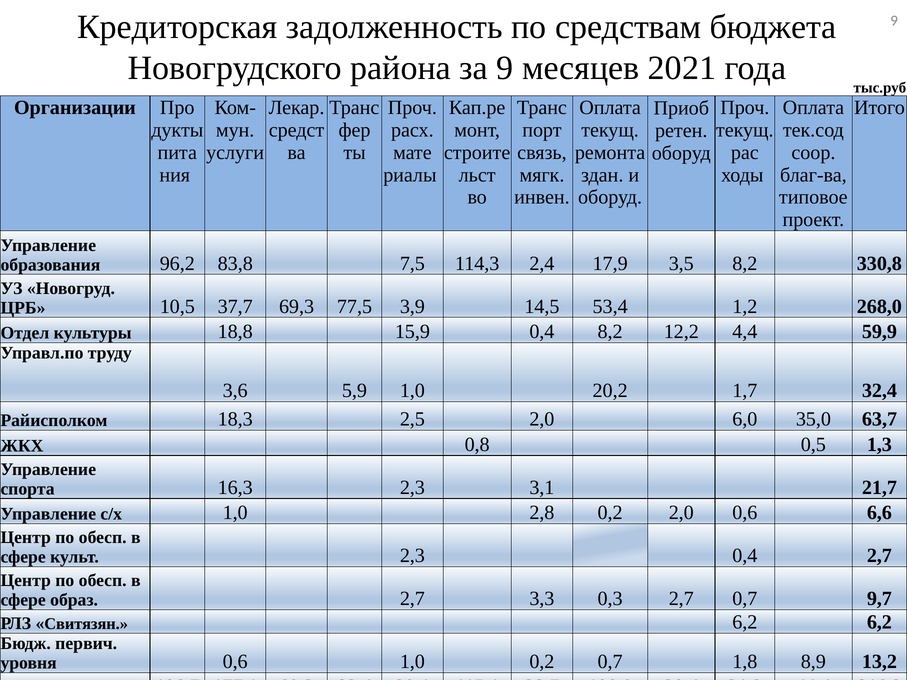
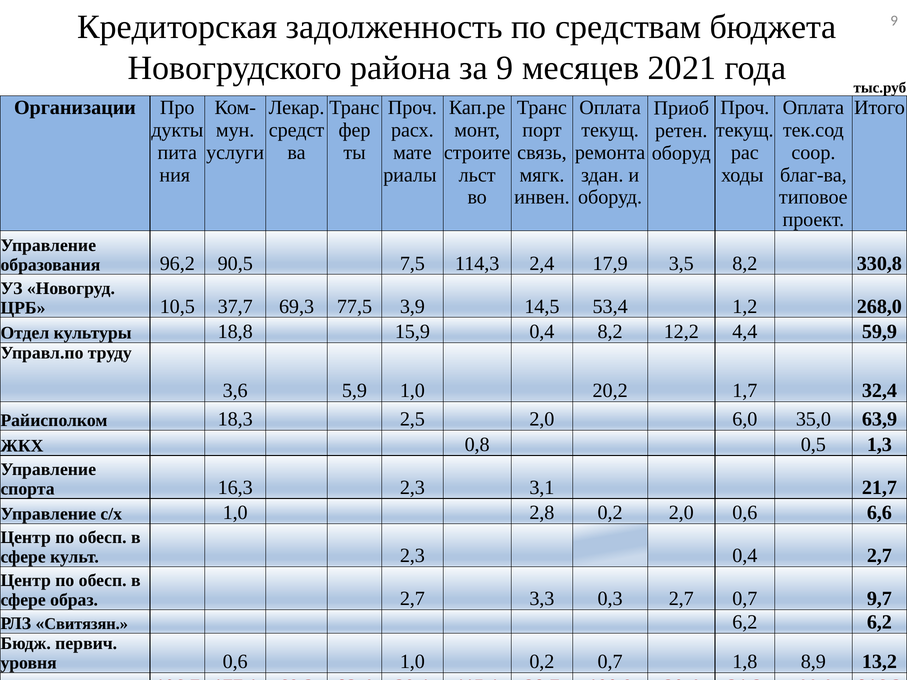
83,8: 83,8 -> 90,5
63,7: 63,7 -> 63,9
